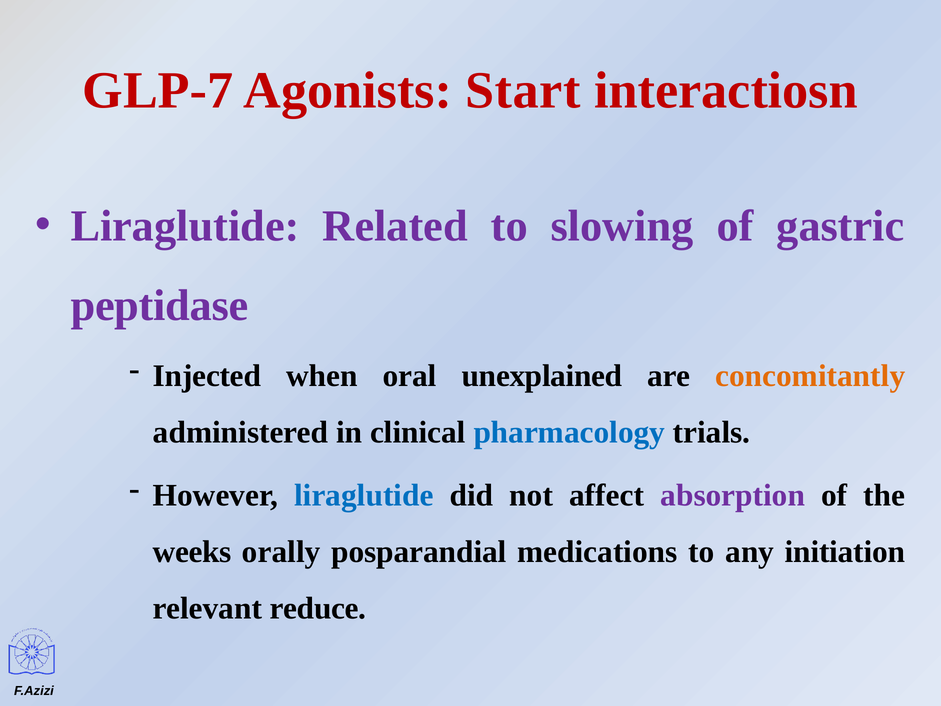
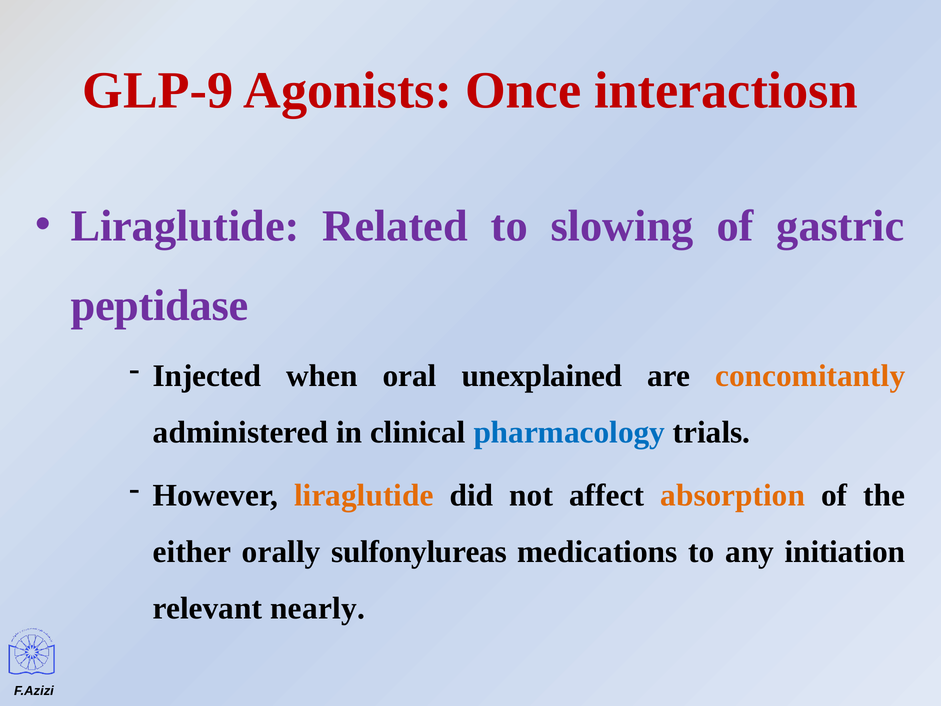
GLP-7: GLP-7 -> GLP-9
Start: Start -> Once
liraglutide at (364, 495) colour: blue -> orange
absorption colour: purple -> orange
weeks: weeks -> either
posparandial: posparandial -> sulfonylureas
reduce: reduce -> nearly
